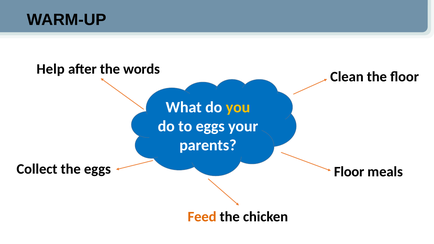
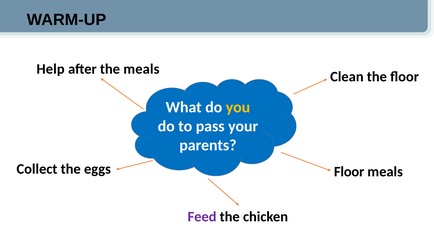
the words: words -> meals
to eggs: eggs -> pass
Feed colour: orange -> purple
